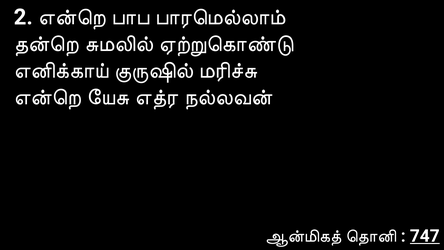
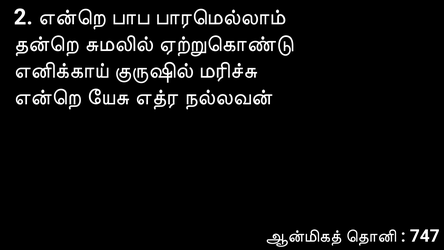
747 underline: present -> none
